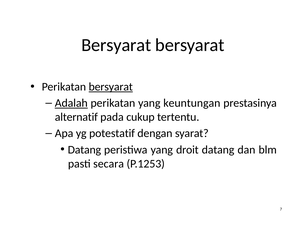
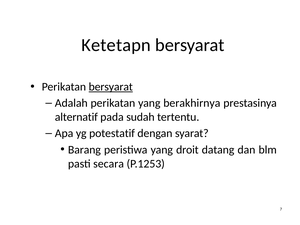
Bersyarat at (116, 45): Bersyarat -> Ketetapn
Adalah underline: present -> none
keuntungan: keuntungan -> berakhirnya
cukup: cukup -> sudah
Datang at (84, 150): Datang -> Barang
